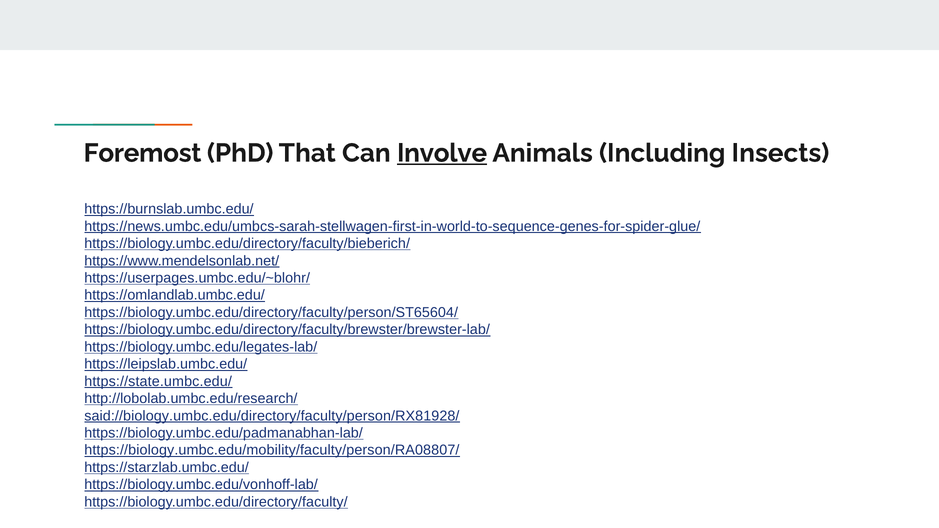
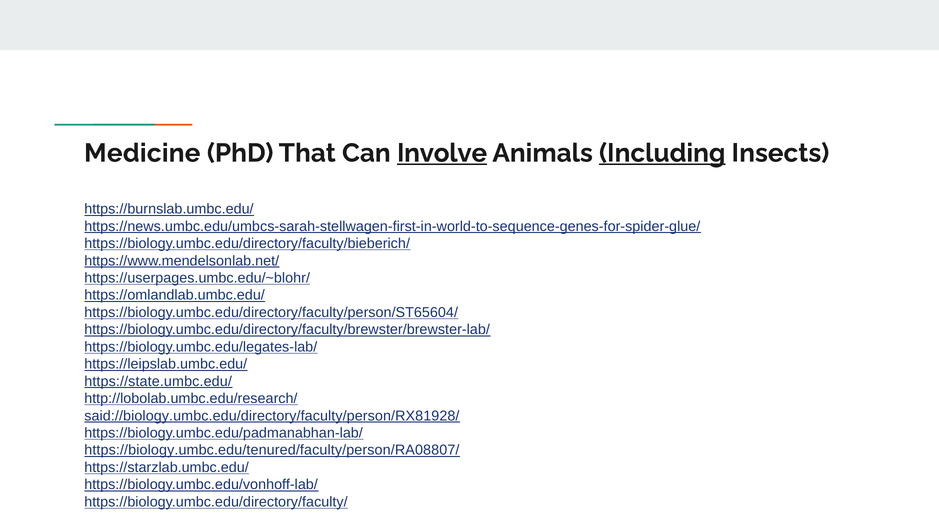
Foremost: Foremost -> Medicine
Including underline: none -> present
https://biology.umbc.edu/mobility/faculty/person/RA08807/: https://biology.umbc.edu/mobility/faculty/person/RA08807/ -> https://biology.umbc.edu/tenured/faculty/person/RA08807/
